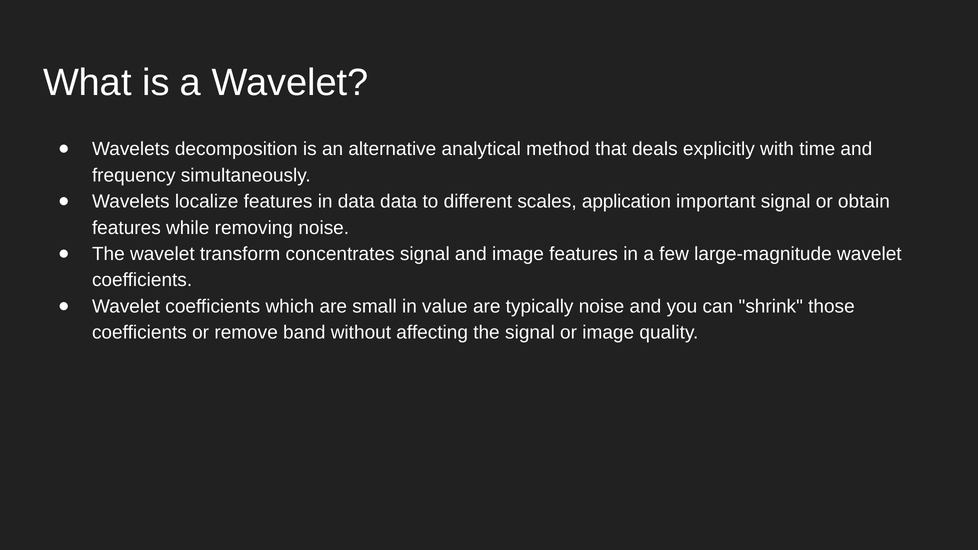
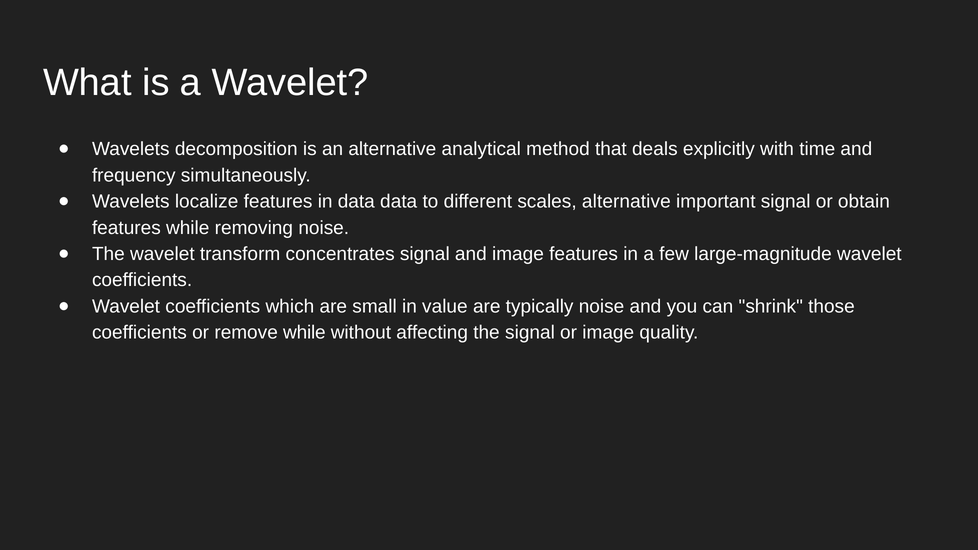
scales application: application -> alternative
remove band: band -> while
